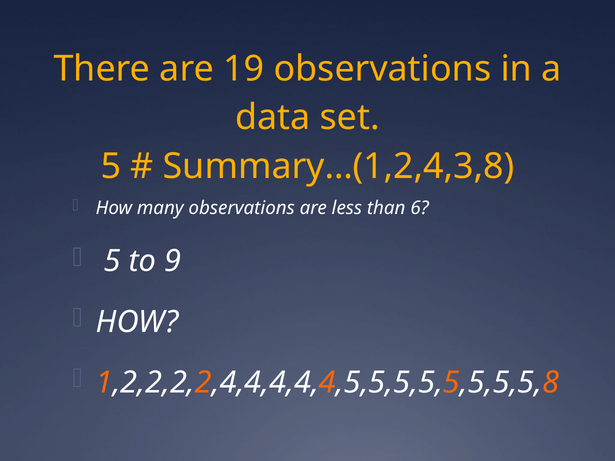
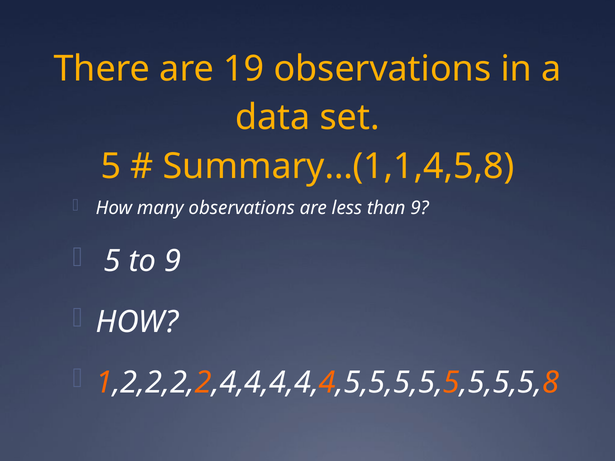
Summary…(1,2,4,3,8: Summary…(1,2,4,3,8 -> Summary…(1,1,4,5,8
than 6: 6 -> 9
